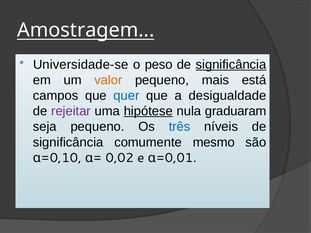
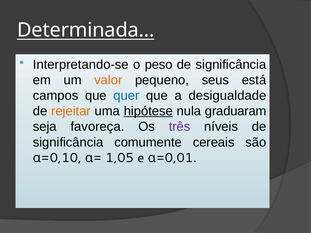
Amostragem: Amostragem -> Determinada
Universidade-se: Universidade-se -> Interpretando-se
significância at (231, 65) underline: present -> none
mais: mais -> seus
rejeitar colour: purple -> orange
seja pequeno: pequeno -> favoreça
três colour: blue -> purple
mesmo: mesmo -> cereais
0,02: 0,02 -> 1,05
